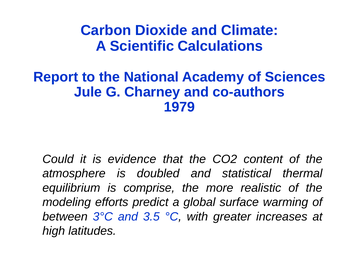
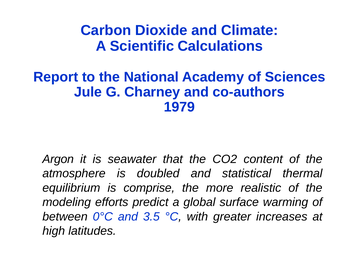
Could: Could -> Argon
evidence: evidence -> seawater
3°C: 3°C -> 0°C
